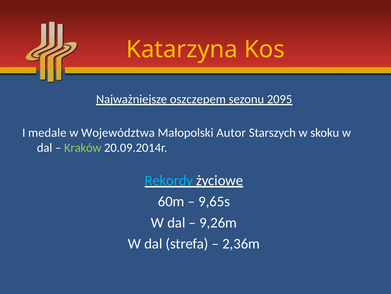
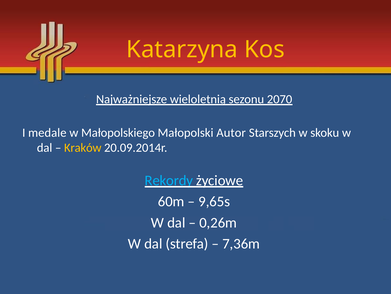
oszczepem: oszczepem -> wieloletnią
2095: 2095 -> 2070
Województwa: Województwa -> Małopolskiego
Kraków colour: light green -> yellow
9,26m: 9,26m -> 0,26m
2,36m: 2,36m -> 7,36m
